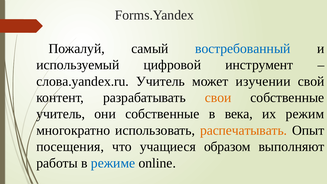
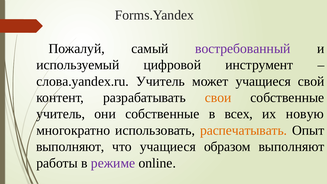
востребованный colour: blue -> purple
может изучении: изучении -> учащиеся
века: века -> всех
режим: режим -> новую
посещения at (70, 147): посещения -> выполняют
режиме colour: blue -> purple
